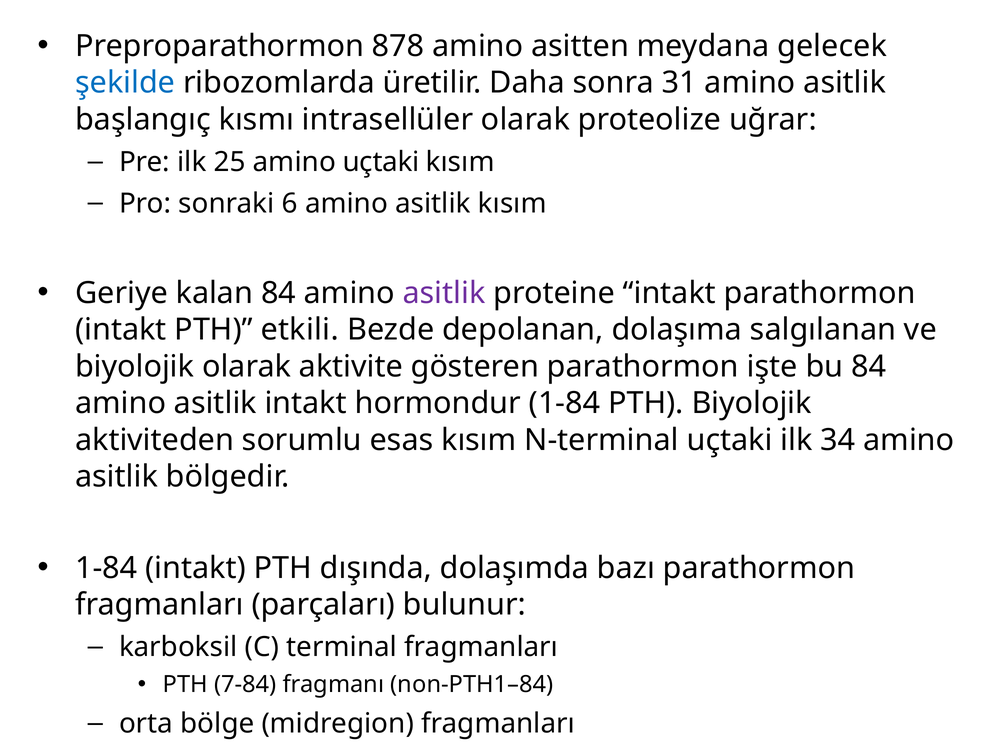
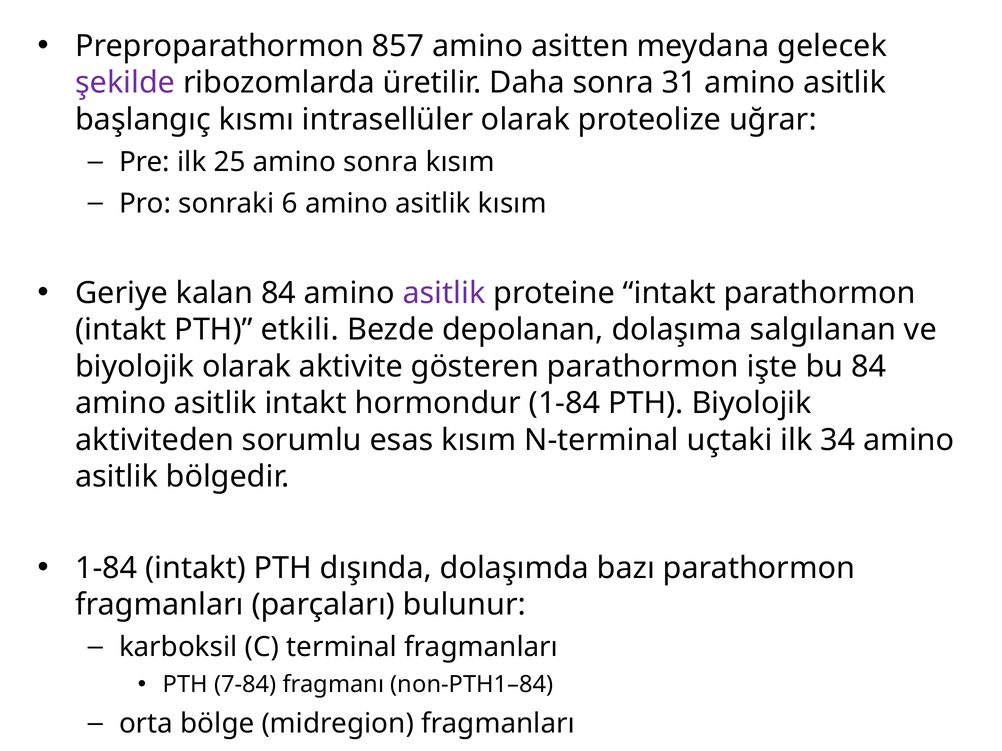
878: 878 -> 857
şekilde colour: blue -> purple
amino uçtaki: uçtaki -> sonra
